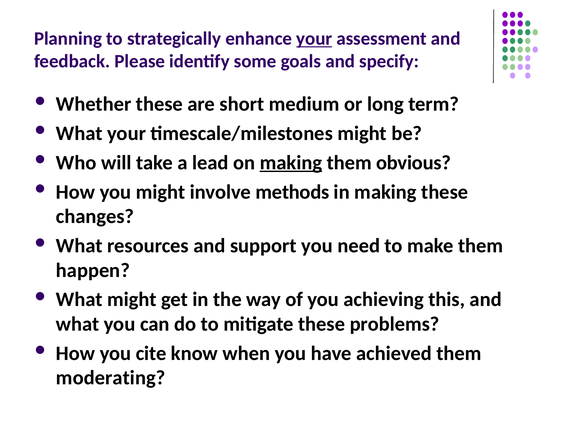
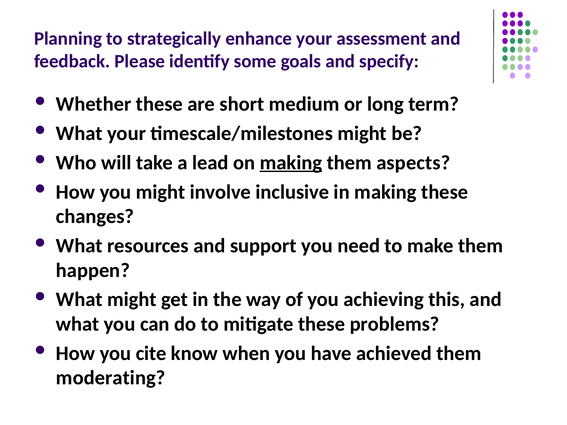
your at (314, 39) underline: present -> none
obvious: obvious -> aspects
methods: methods -> inclusive
